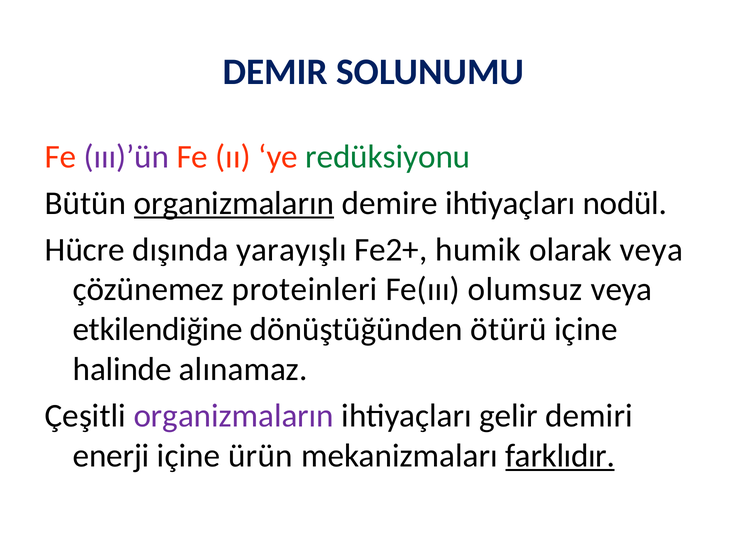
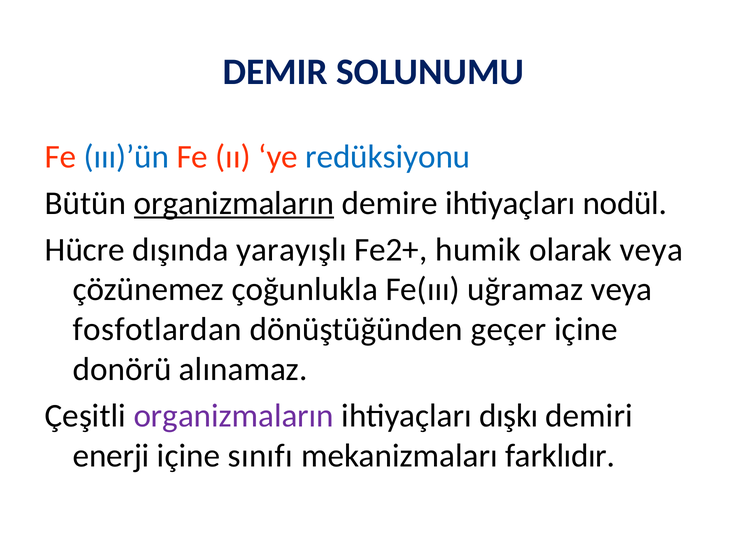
ııı)’ün colour: purple -> blue
redüksiyonu colour: green -> blue
proteinleri: proteinleri -> çoğunlukla
olumsuz: olumsuz -> uğramaz
etkilendiğine: etkilendiğine -> fosfotlardan
ötürü: ötürü -> geçer
halinde: halinde -> donörü
gelir: gelir -> dışkı
ürün: ürün -> sınıfı
farklıdır underline: present -> none
